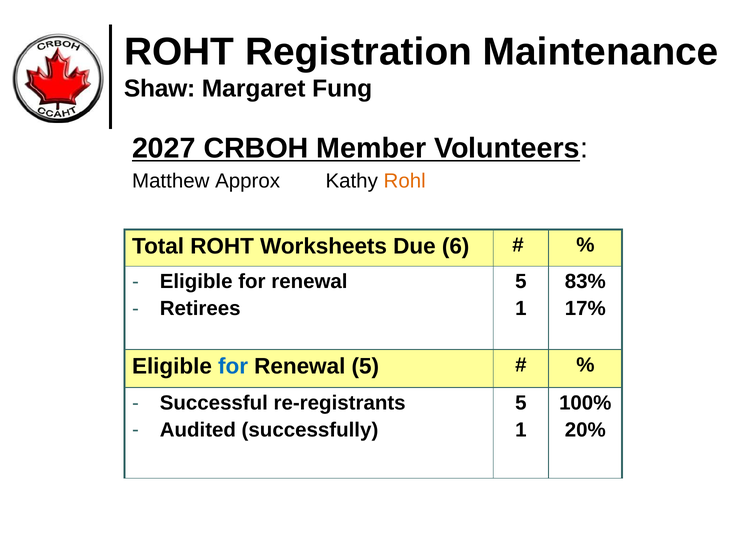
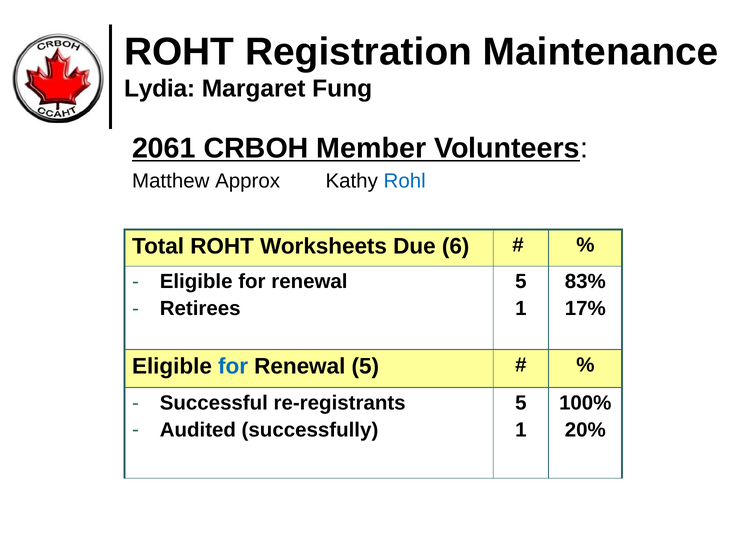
Shaw: Shaw -> Lydia
2027: 2027 -> 2061
Rohl colour: orange -> blue
